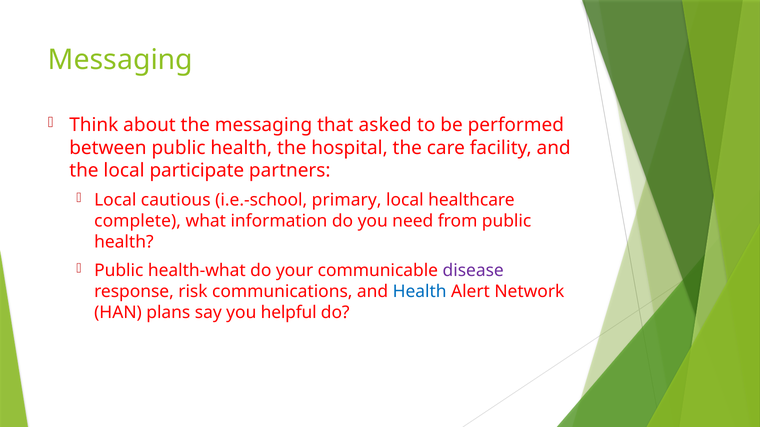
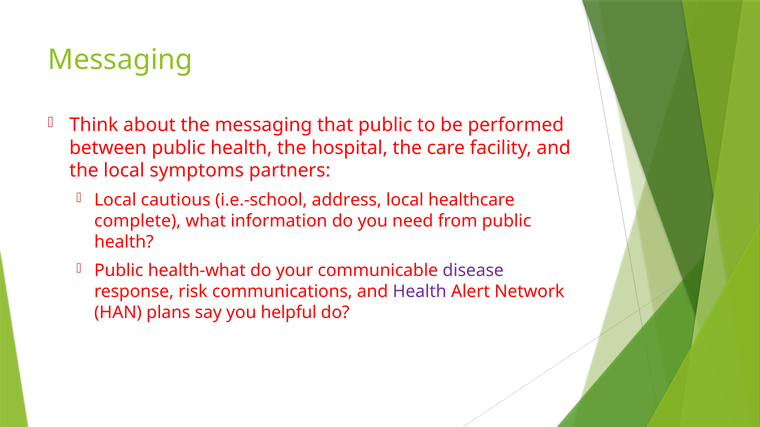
that asked: asked -> public
participate: participate -> symptoms
primary: primary -> address
Health at (420, 292) colour: blue -> purple
